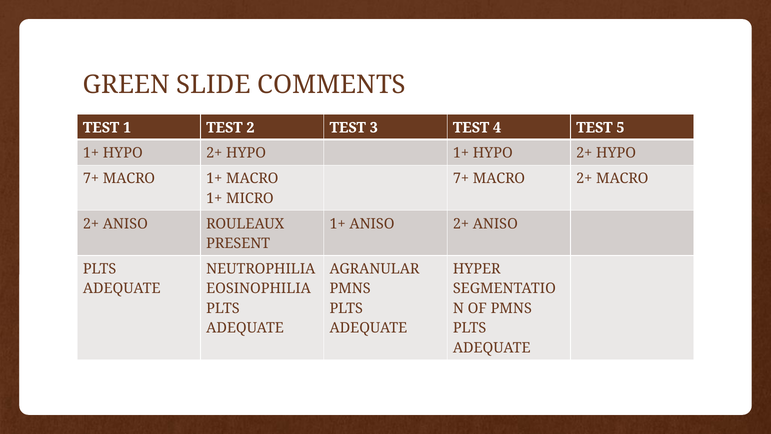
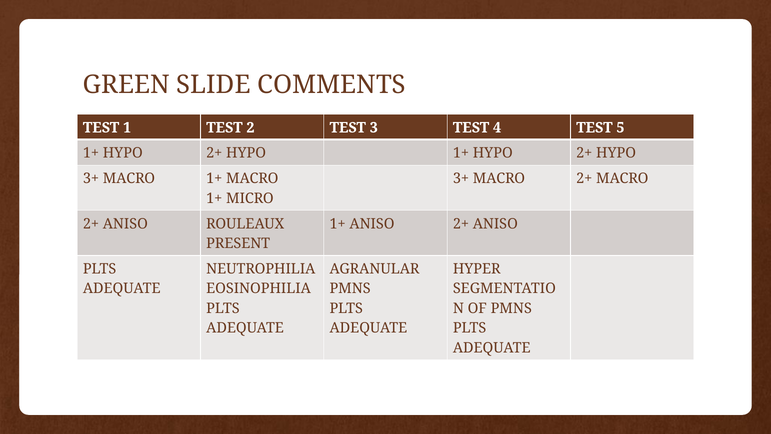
7+ at (91, 179): 7+ -> 3+
7+ at (461, 179): 7+ -> 3+
